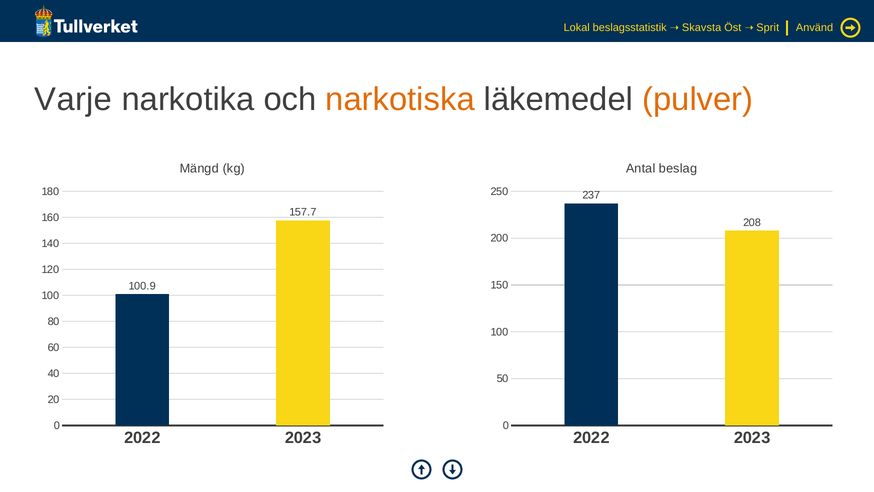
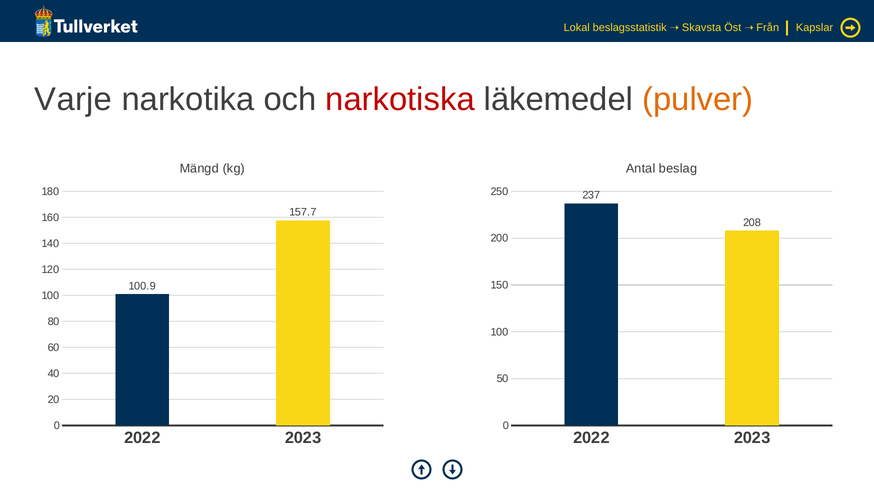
Sprit: Sprit -> Från
Använd: Använd -> Kapslar
narkotiska colour: orange -> red
